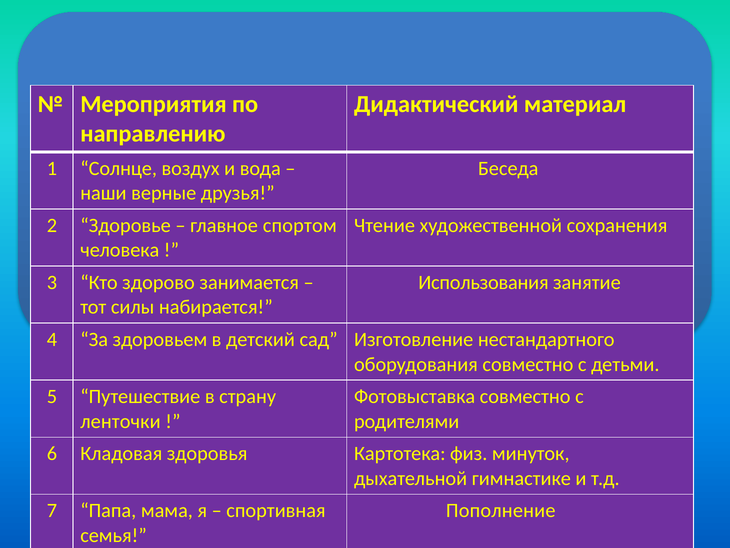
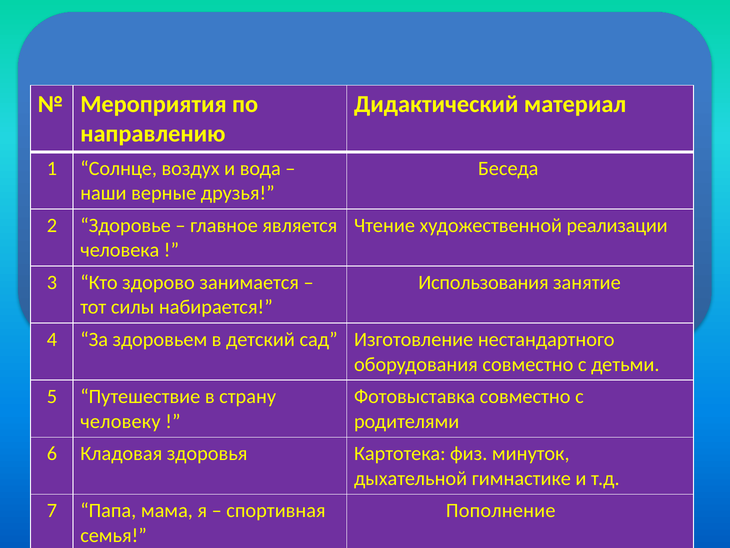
спортом: спортом -> является
сохранения: сохранения -> реализации
ленточки: ленточки -> человеку
